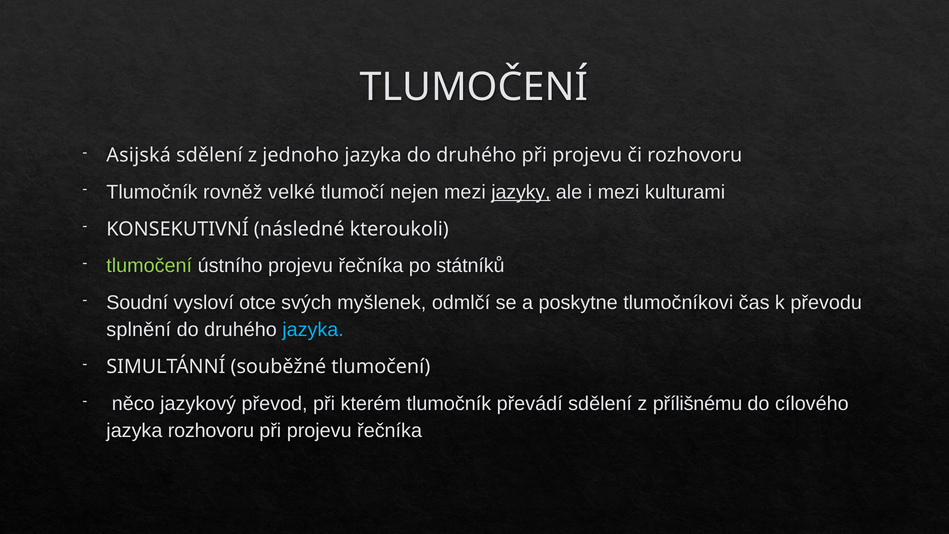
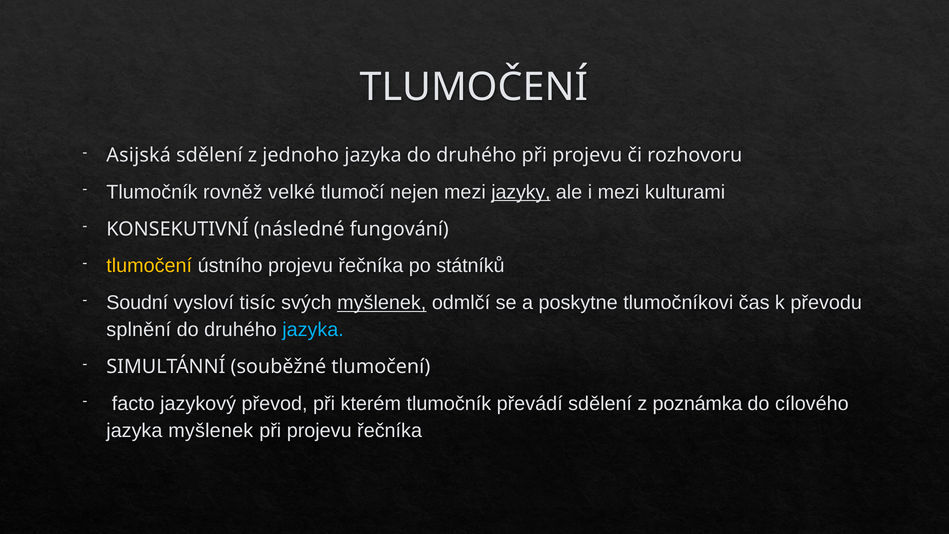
kteroukoli: kteroukoli -> fungování
tlumočení at (149, 266) colour: light green -> yellow
otce: otce -> tisíc
myšlenek at (382, 303) underline: none -> present
něco: něco -> facto
přílišnému: přílišnému -> poznámka
jazyka rozhovoru: rozhovoru -> myšlenek
